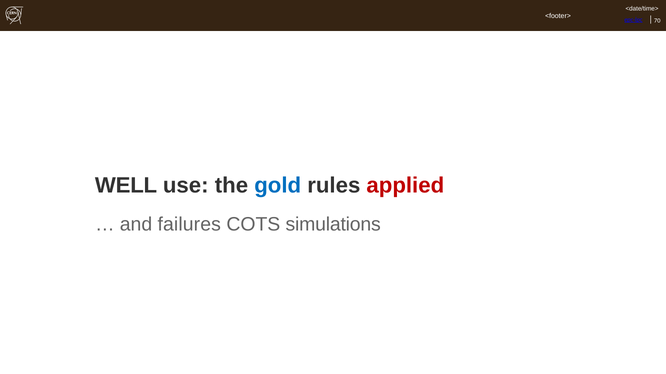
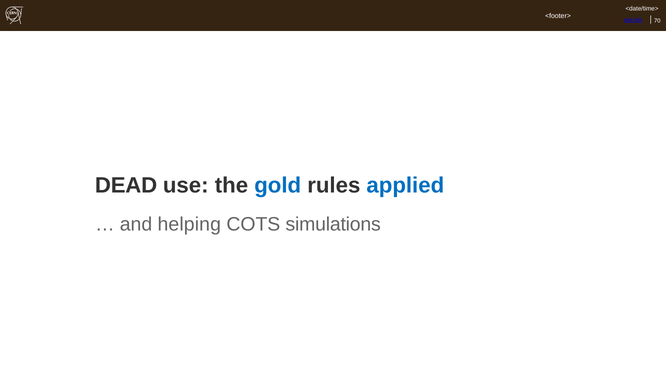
WELL: WELL -> DEAD
applied colour: red -> blue
failures: failures -> helping
